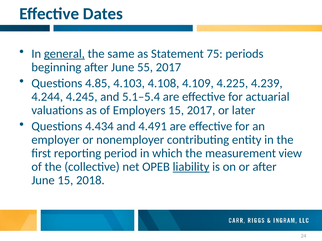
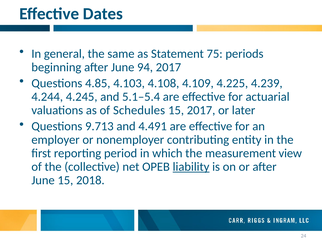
general underline: present -> none
55: 55 -> 94
Employers: Employers -> Schedules
4.434: 4.434 -> 9.713
